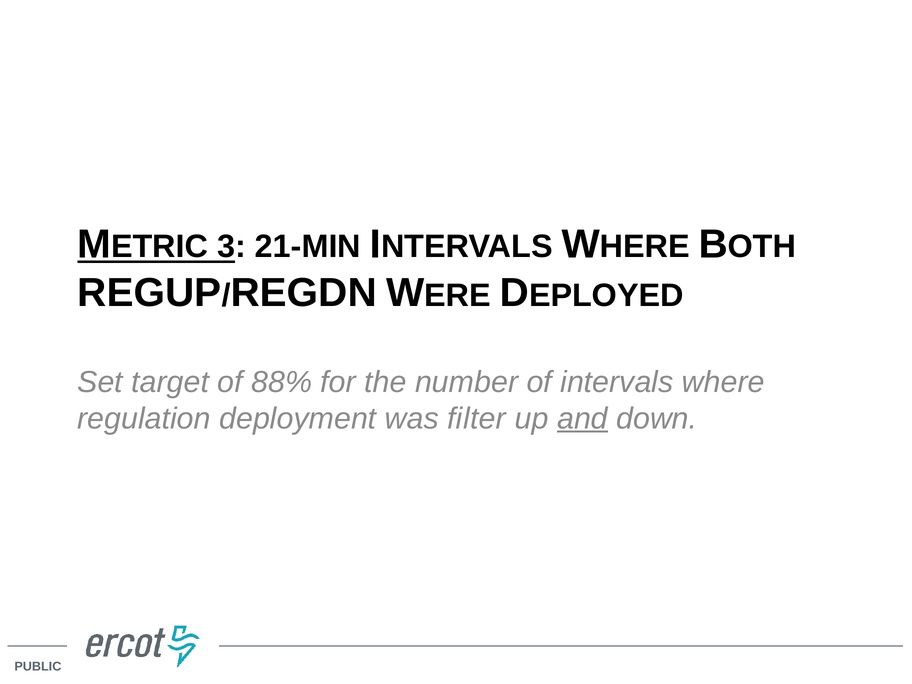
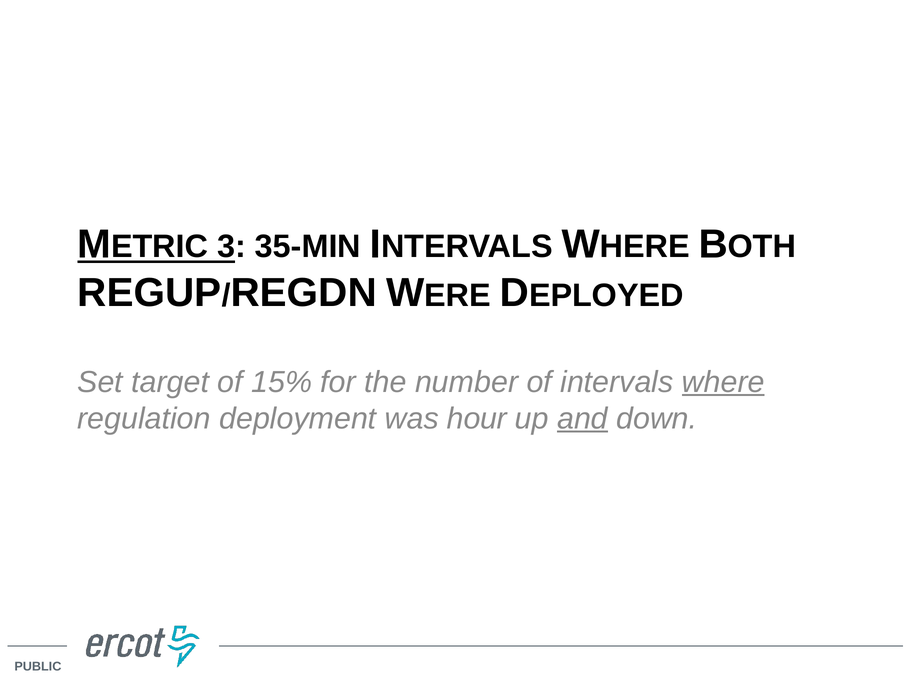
21-MIN: 21-MIN -> 35-MIN
88%: 88% -> 15%
where underline: none -> present
filter: filter -> hour
